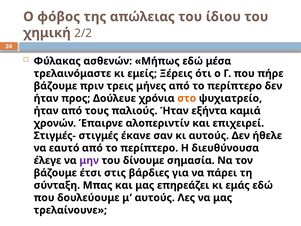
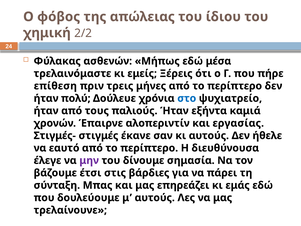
βάζουμε at (55, 86): βάζουμε -> επίθεση
προς: προς -> πολύ
στο colour: orange -> blue
επιχειρεί: επιχειρεί -> εργασίας
